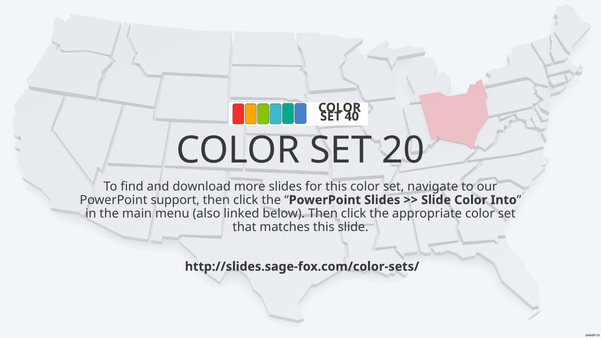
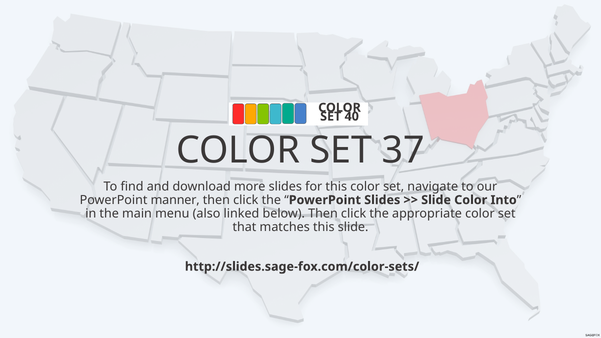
20: 20 -> 37
support: support -> manner
